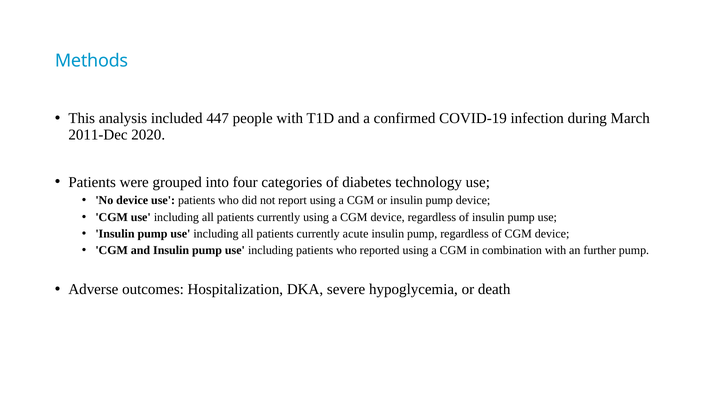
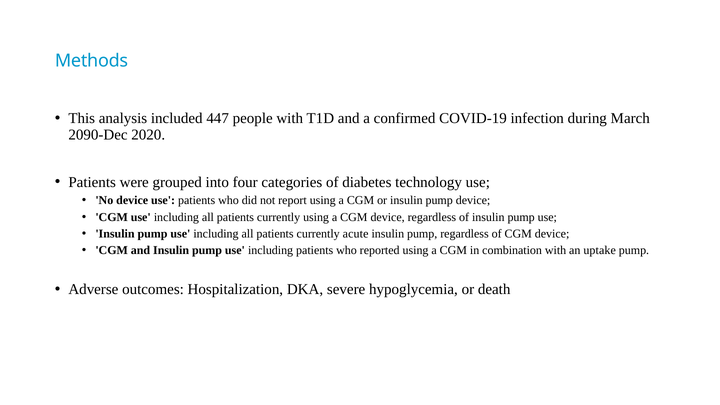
2011-Dec: 2011-Dec -> 2090-Dec
further: further -> uptake
